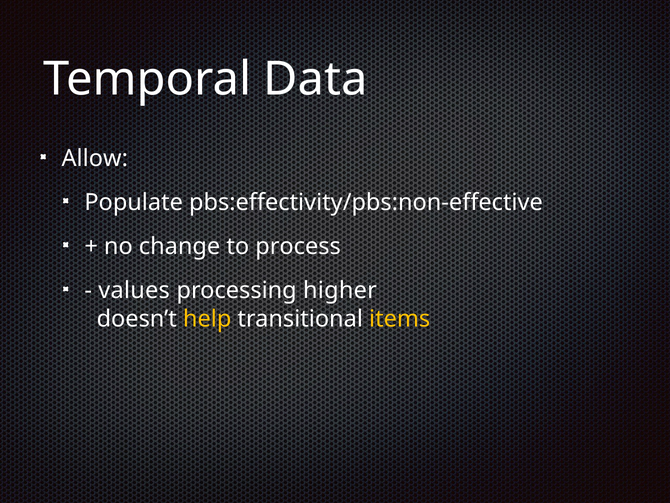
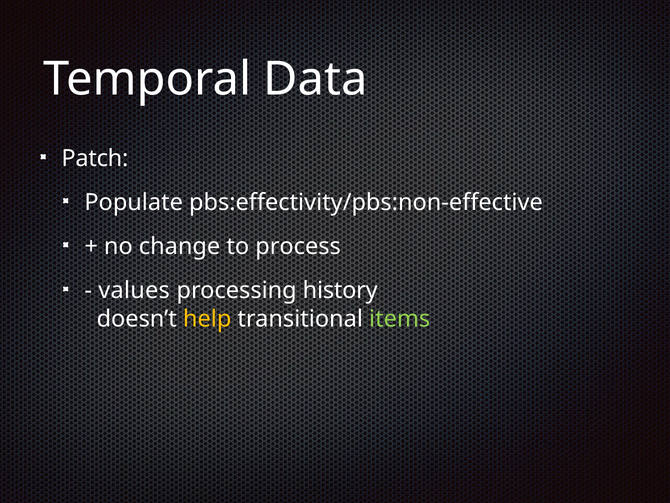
Allow: Allow -> Patch
higher: higher -> history
items colour: yellow -> light green
